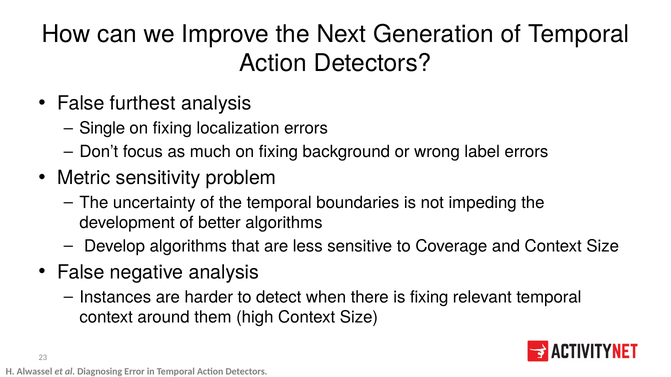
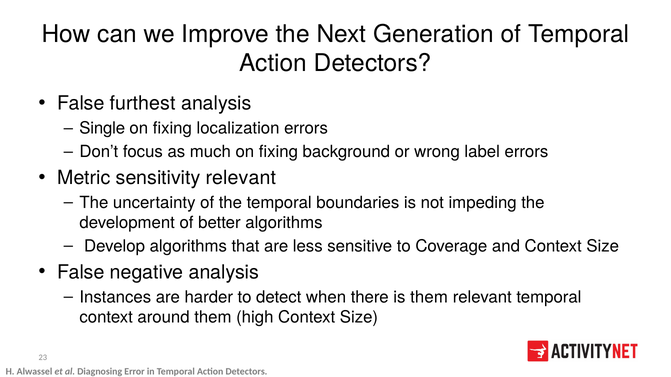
sensitivity problem: problem -> relevant
is fixing: fixing -> them
